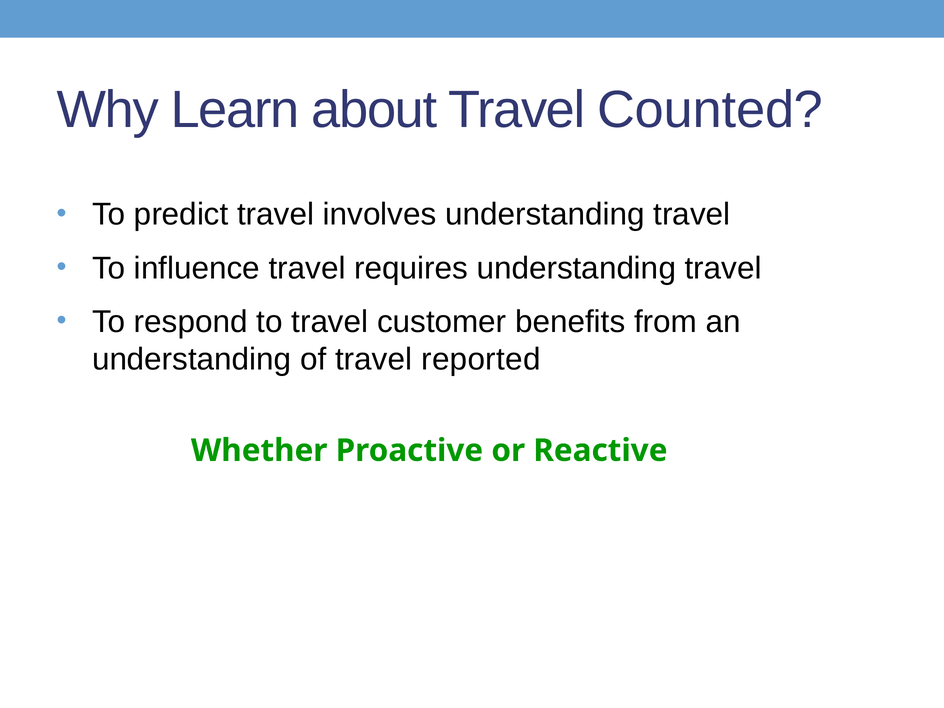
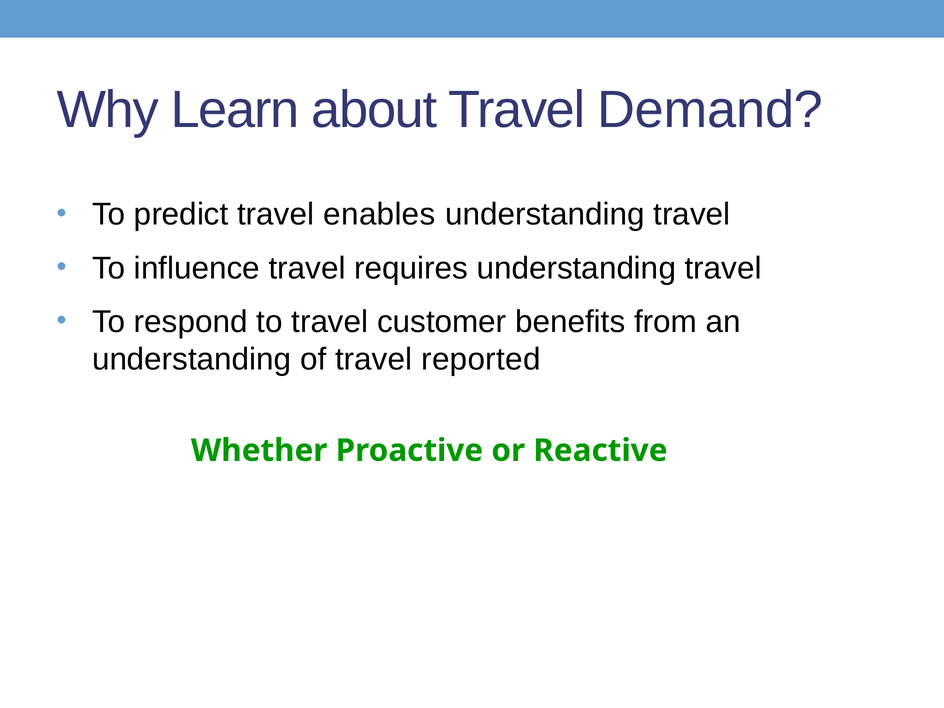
Counted: Counted -> Demand
involves: involves -> enables
